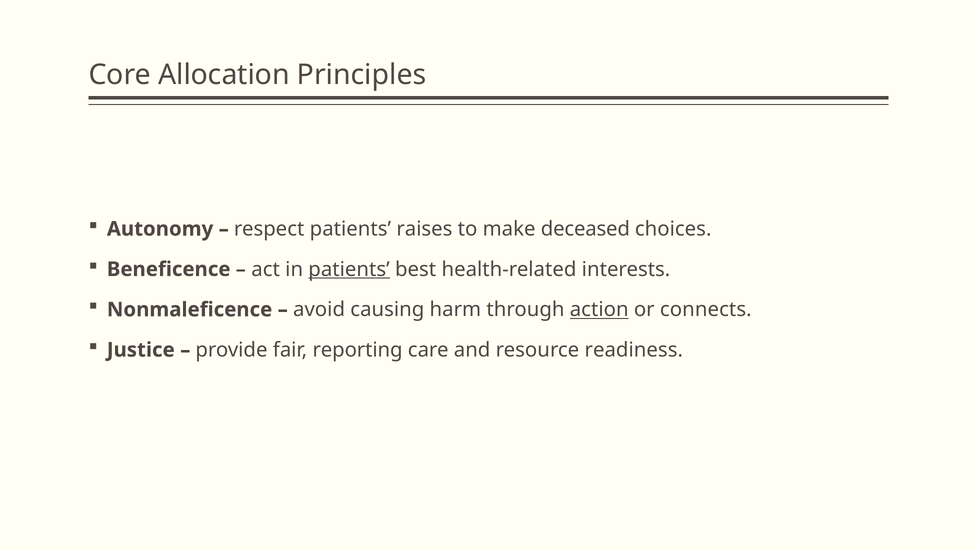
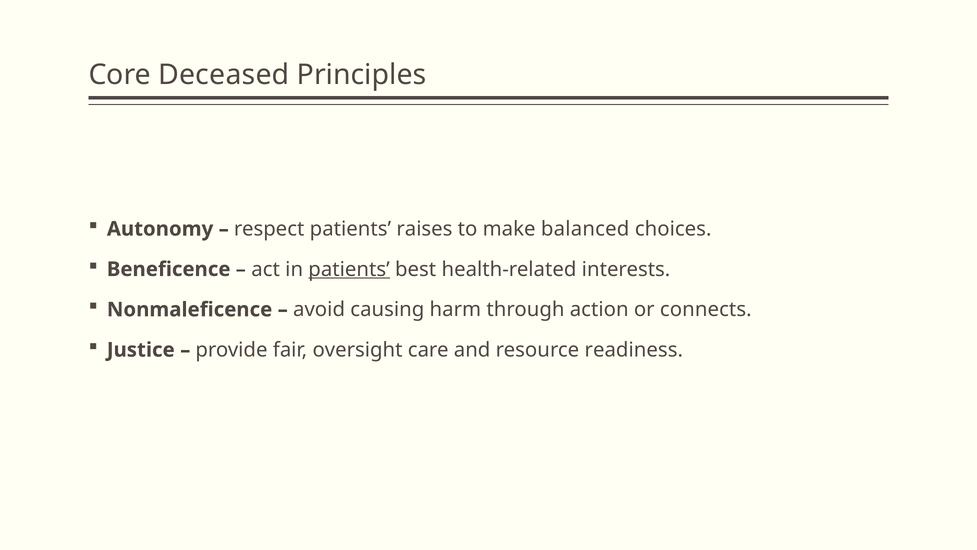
Allocation: Allocation -> Deceased
deceased: deceased -> balanced
action underline: present -> none
reporting: reporting -> oversight
